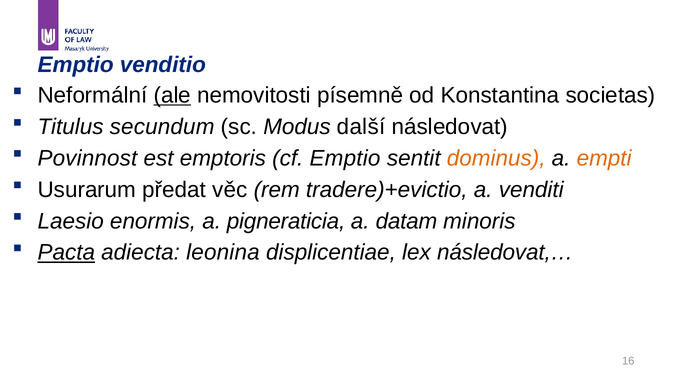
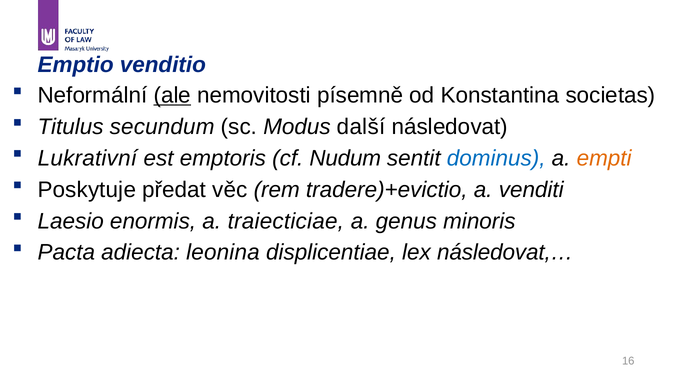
Povinnost: Povinnost -> Lukrativní
cf Emptio: Emptio -> Nudum
dominus colour: orange -> blue
Usurarum: Usurarum -> Poskytuje
pigneraticia: pigneraticia -> traiecticiae
datam: datam -> genus
Pacta underline: present -> none
